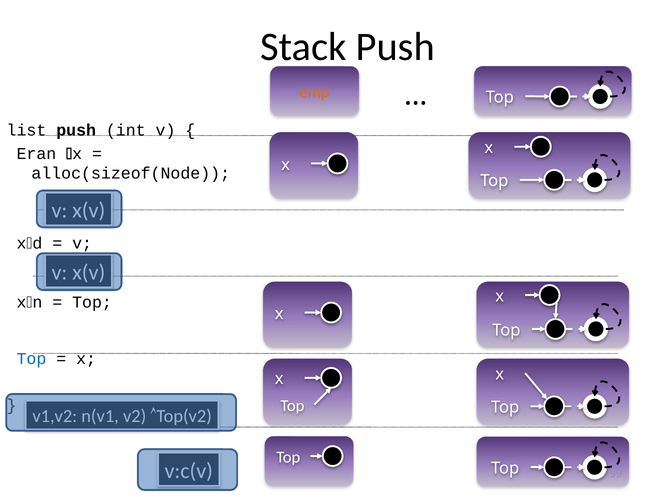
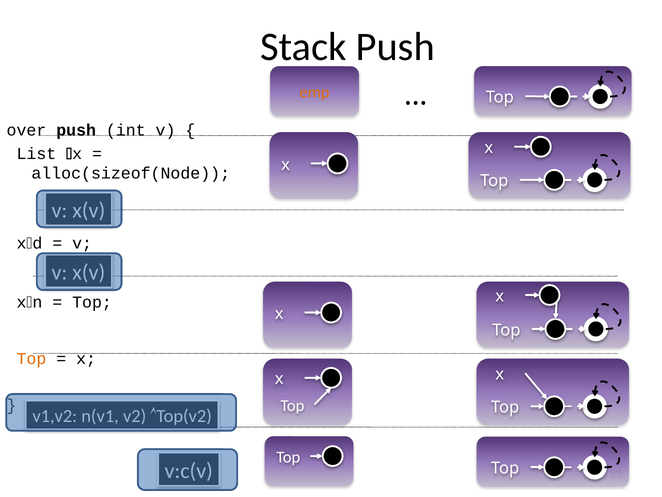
list: list -> over
Eran: Eran -> List
Top at (31, 359) colour: blue -> orange
